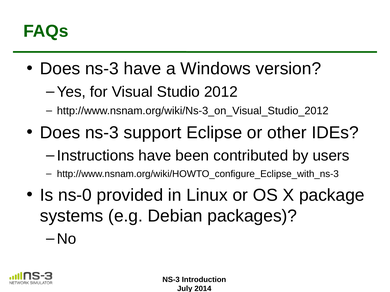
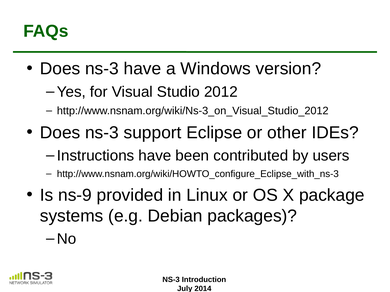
ns-0: ns-0 -> ns-9
